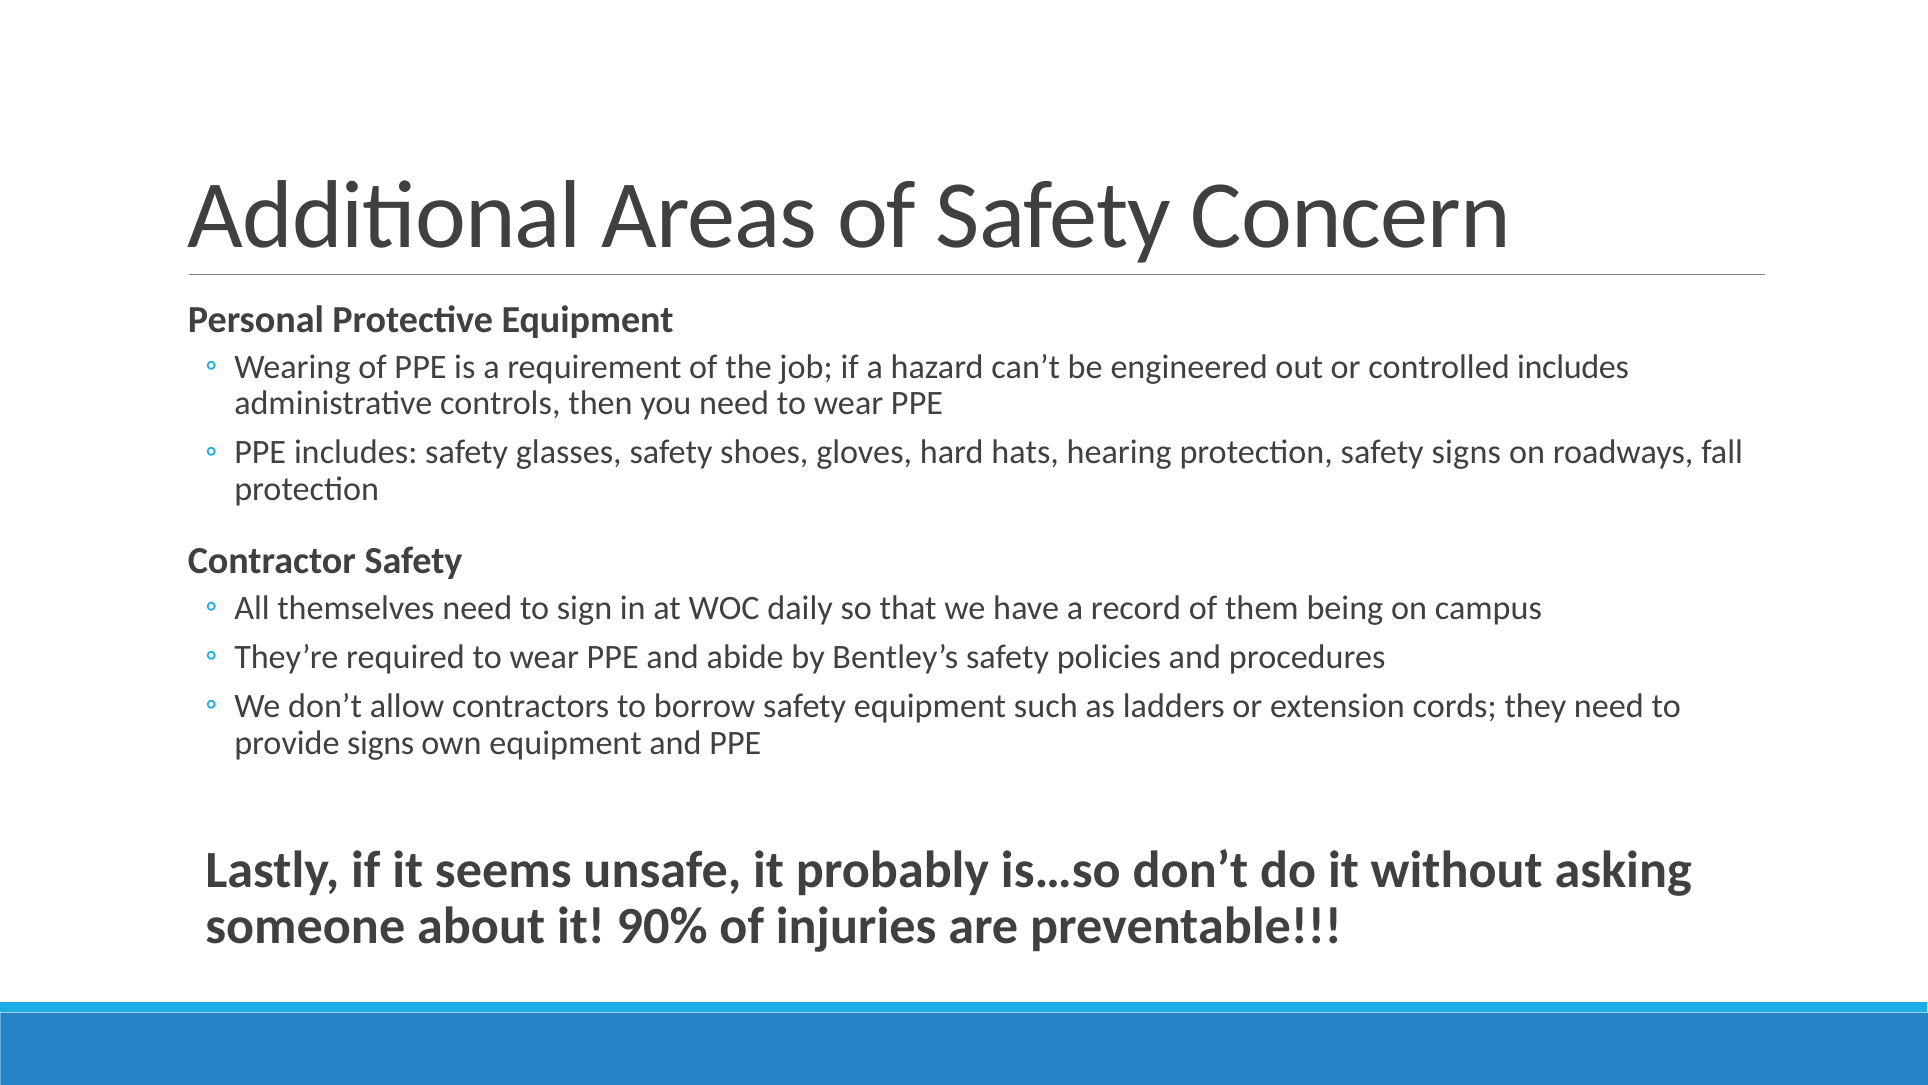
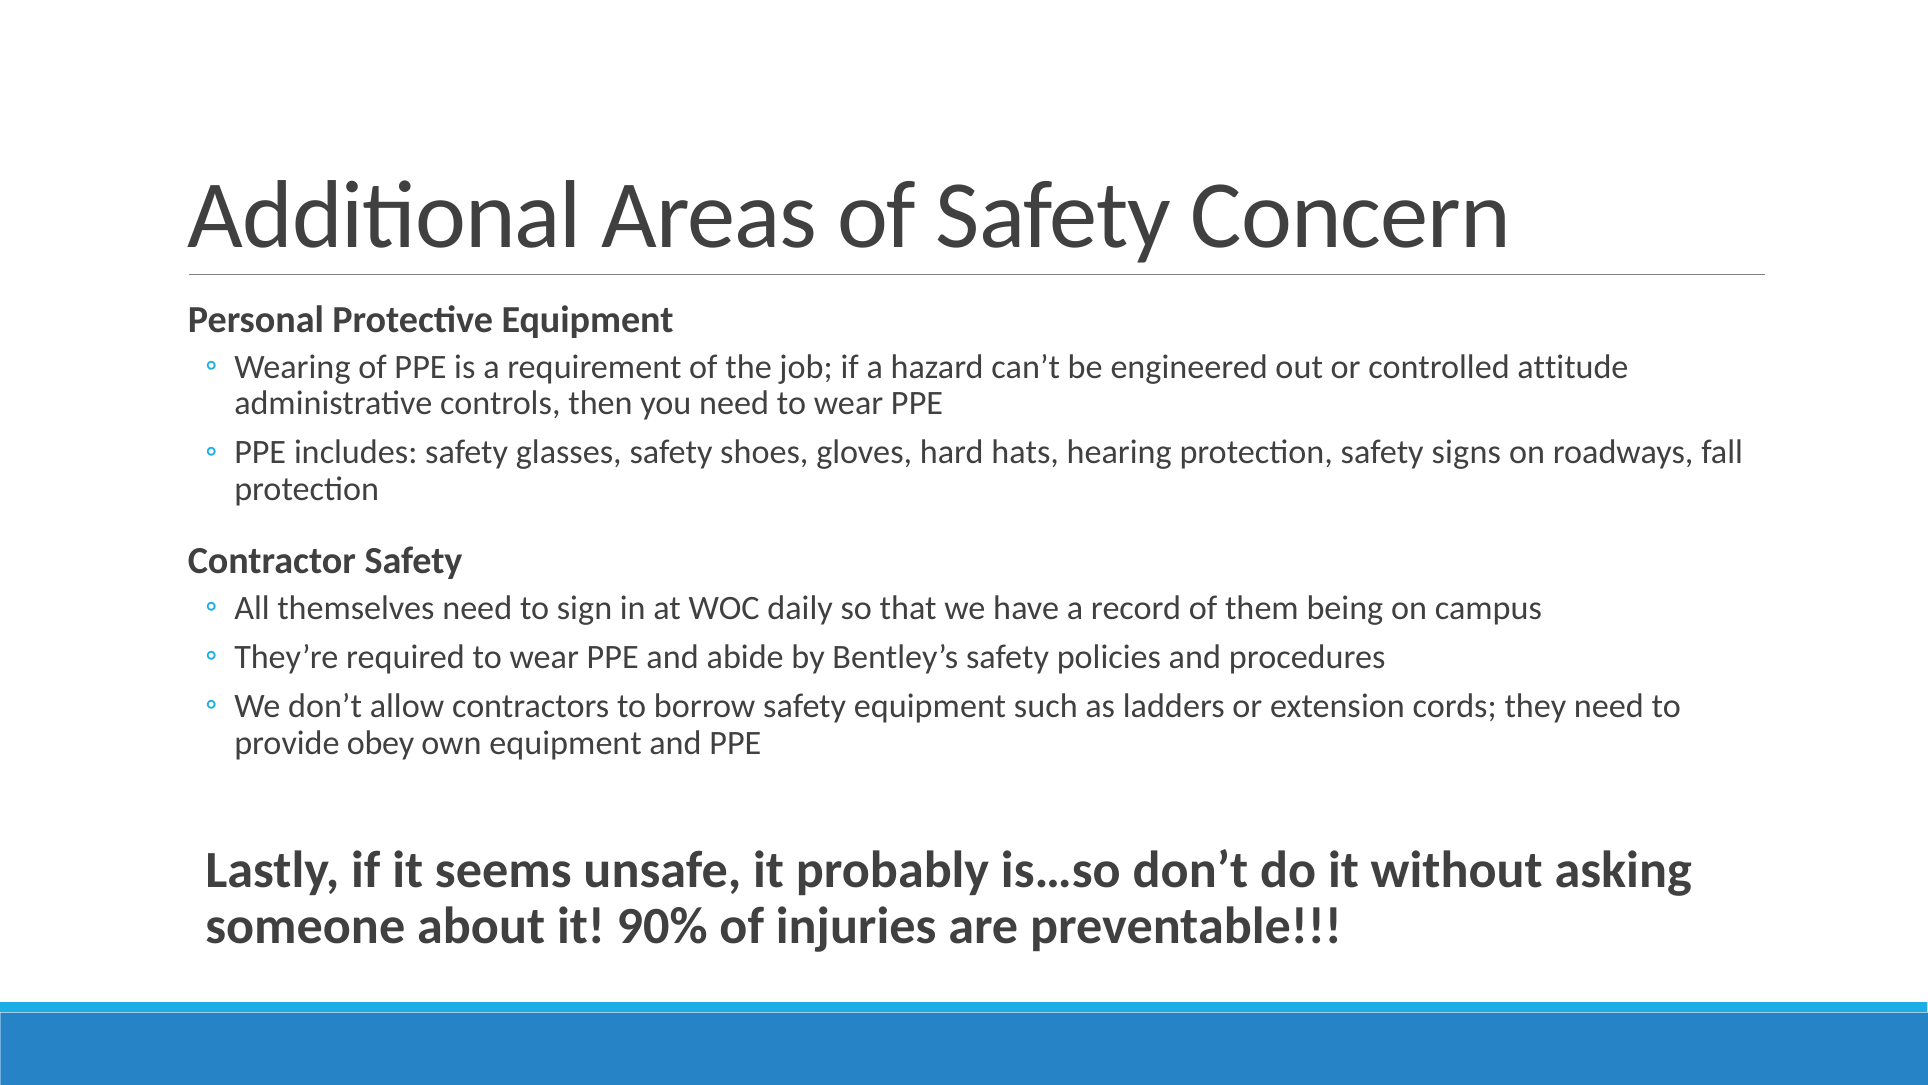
controlled includes: includes -> attitude
provide signs: signs -> obey
